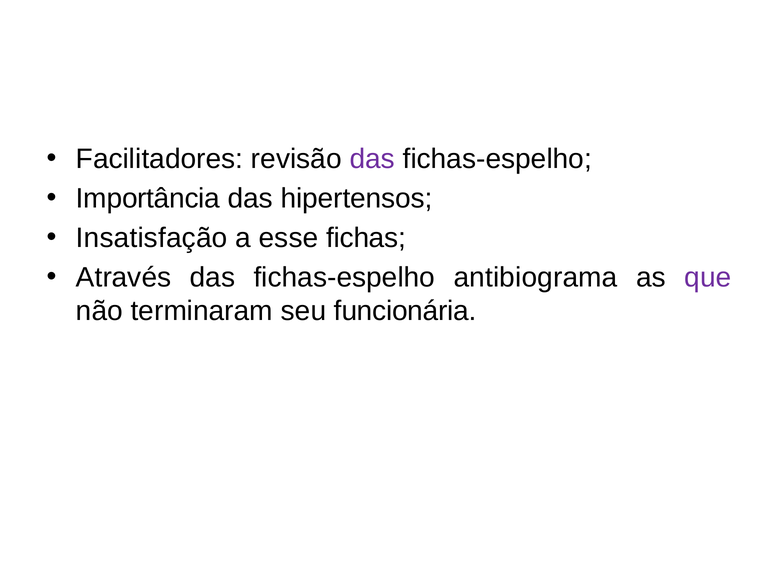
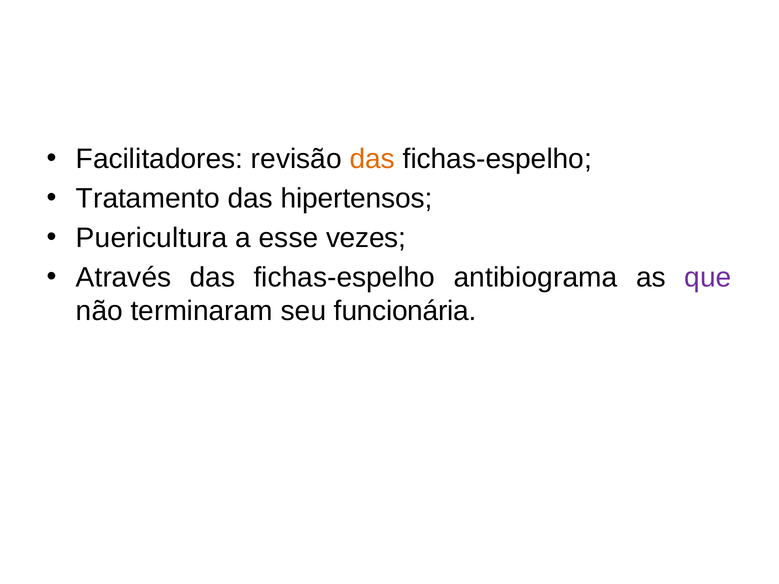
das at (372, 159) colour: purple -> orange
Importância: Importância -> Tratamento
Insatisfação: Insatisfação -> Puericultura
fichas: fichas -> vezes
